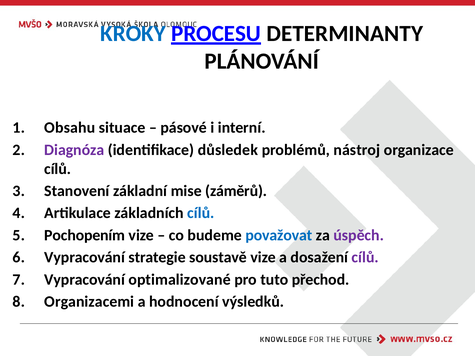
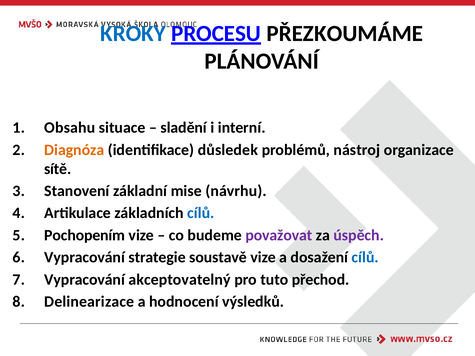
DETERMINANTY: DETERMINANTY -> PŘEZKOUMÁME
pásové: pásové -> sladění
Diagnóza colour: purple -> orange
cílů at (58, 169): cílů -> sítě
záměrů: záměrů -> návrhu
považovat colour: blue -> purple
cílů at (365, 258) colour: purple -> blue
optimalizované: optimalizované -> akceptovatelný
Organizacemi: Organizacemi -> Delinearizace
